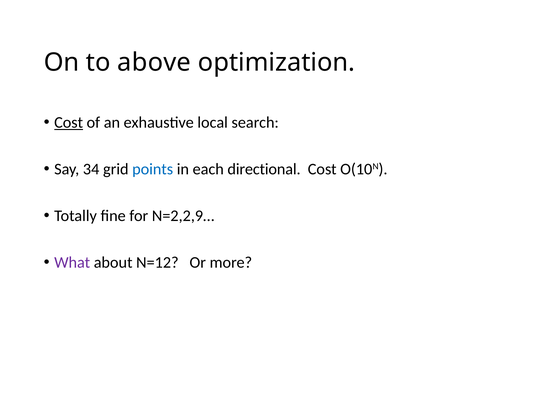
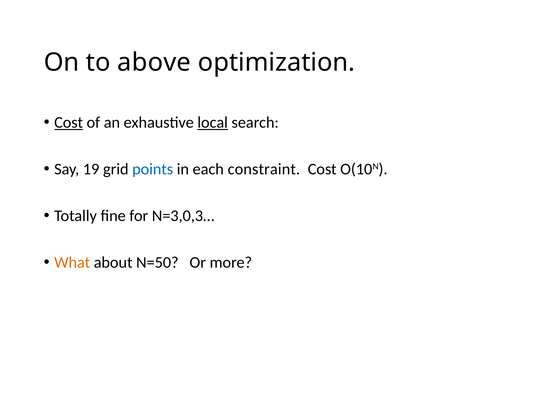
local underline: none -> present
34: 34 -> 19
directional: directional -> constraint
N=2,2,9…: N=2,2,9… -> N=3,0,3…
What colour: purple -> orange
N=12: N=12 -> N=50
